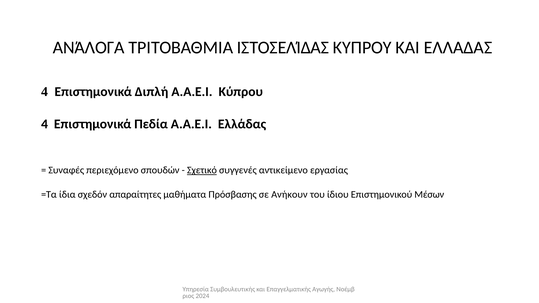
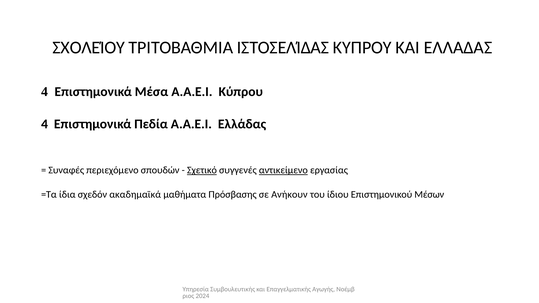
ΑΝΆΛΟΓΑ: ΑΝΆΛΟΓΑ -> ΣΧΟΛΕΊΟΥ
Διπλή: Διπλή -> Μέσα
αντικείμενο underline: none -> present
απαραίτητες: απαραίτητες -> ακαδημαϊκά
